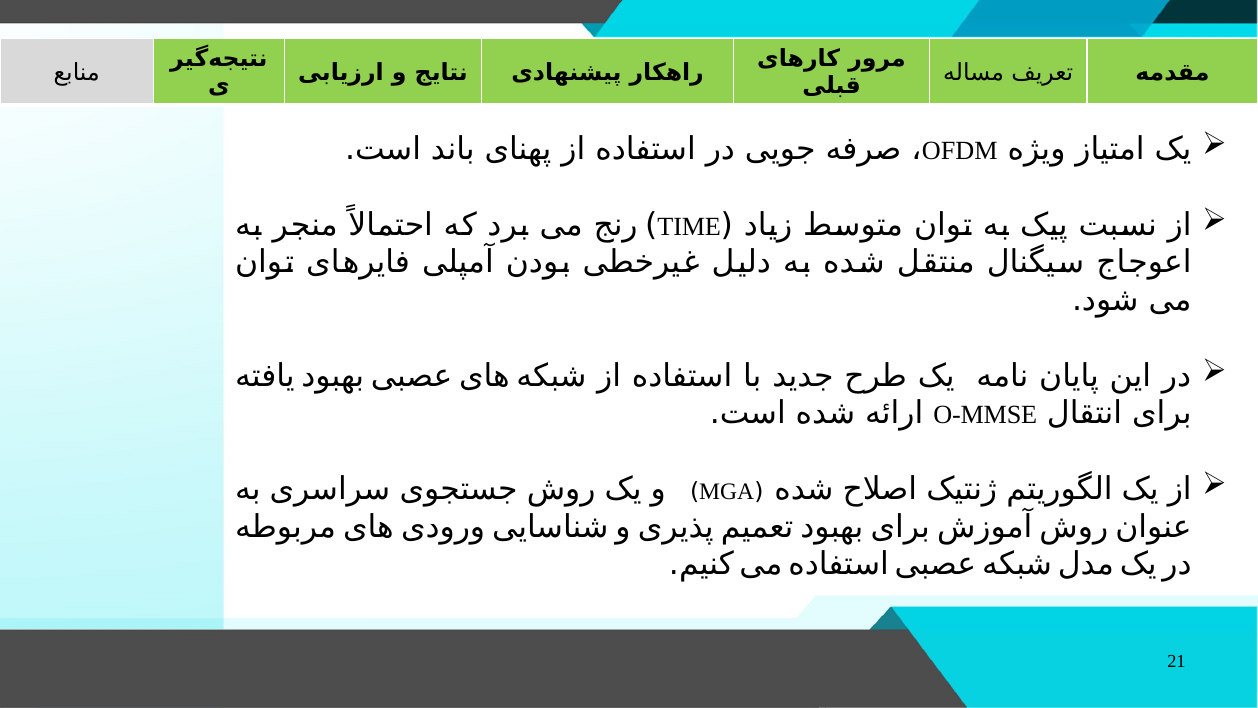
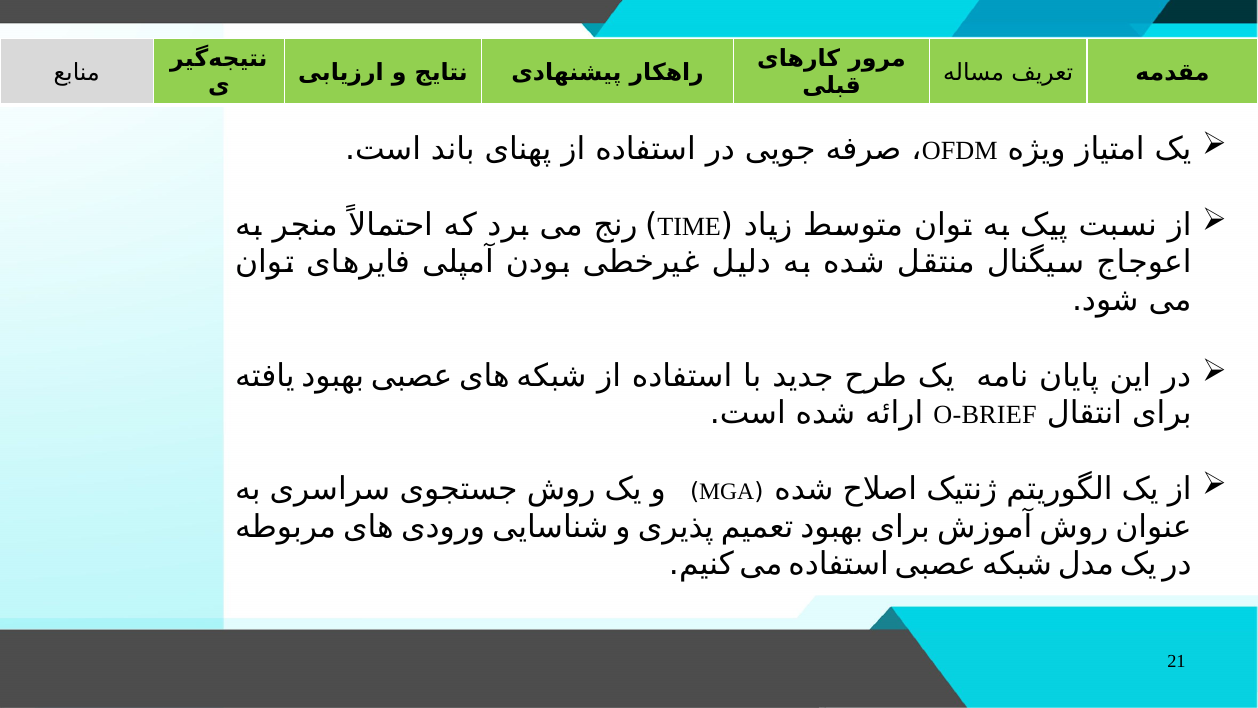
O-MMSE: O-MMSE -> O-BRIEF
